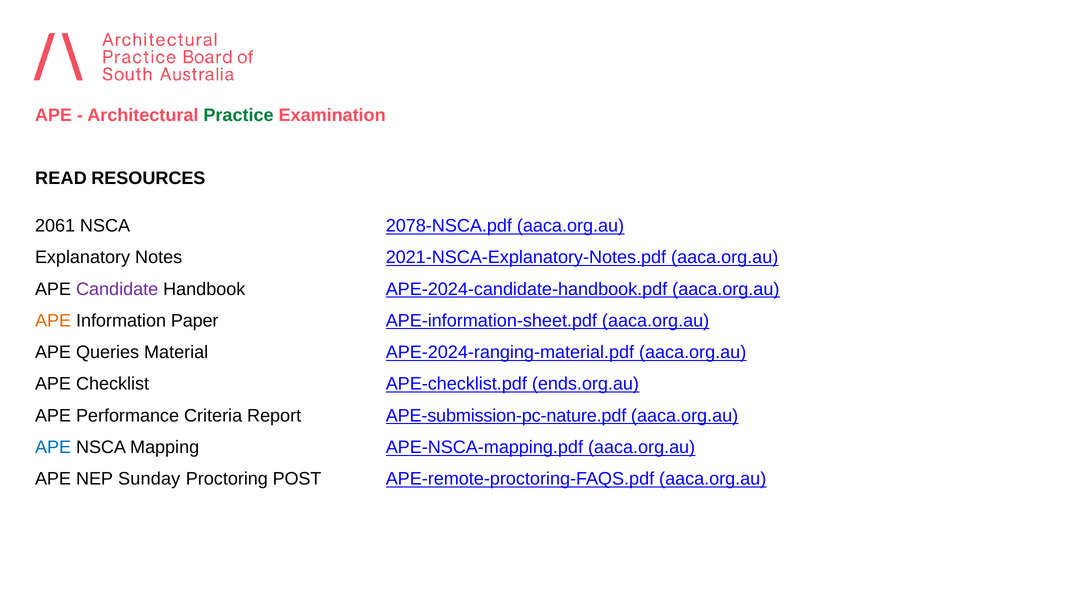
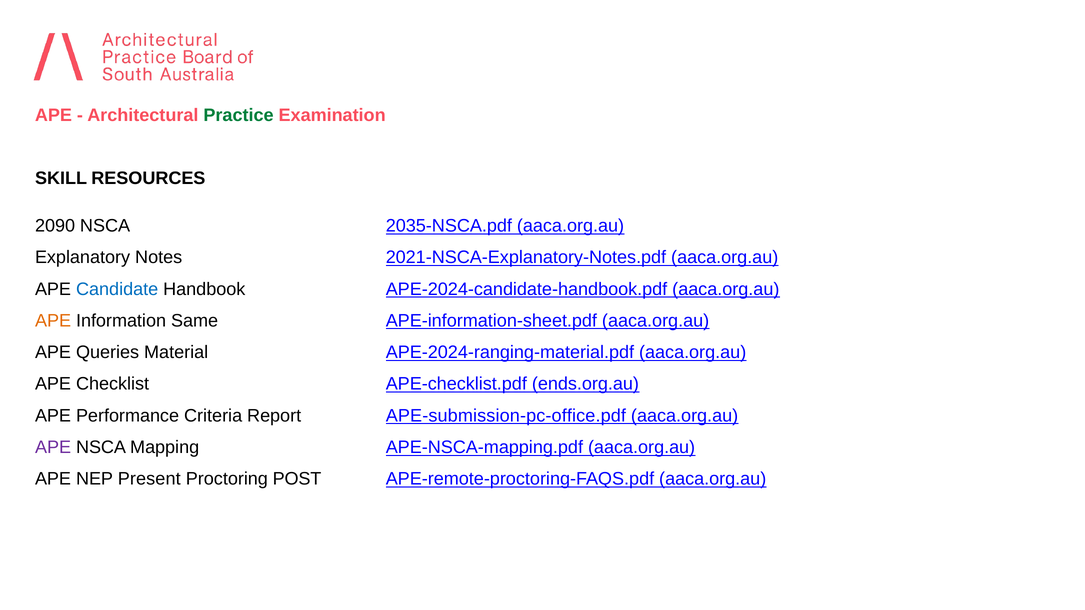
READ: READ -> SKILL
2061: 2061 -> 2090
2078-NSCA.pdf: 2078-NSCA.pdf -> 2035-NSCA.pdf
Candidate colour: purple -> blue
Paper: Paper -> Same
APE-submission-pc-nature.pdf: APE-submission-pc-nature.pdf -> APE-submission-pc-office.pdf
APE at (53, 447) colour: blue -> purple
Sunday: Sunday -> Present
